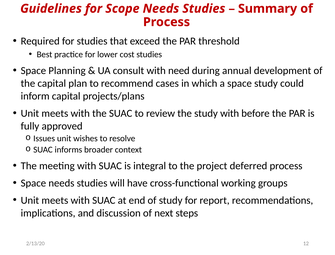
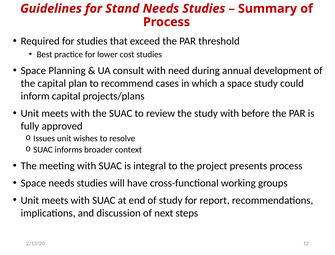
Scope: Scope -> Stand
deferred: deferred -> presents
